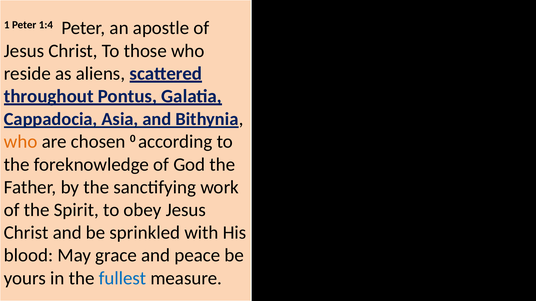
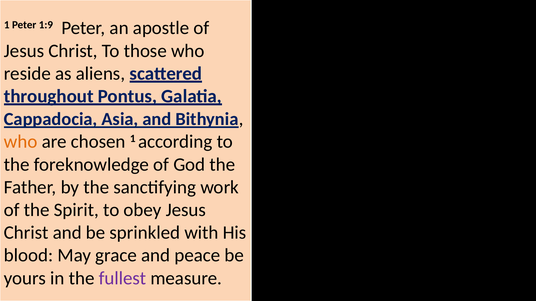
1:4: 1:4 -> 1:9
chosen 0: 0 -> 1
fullest colour: blue -> purple
